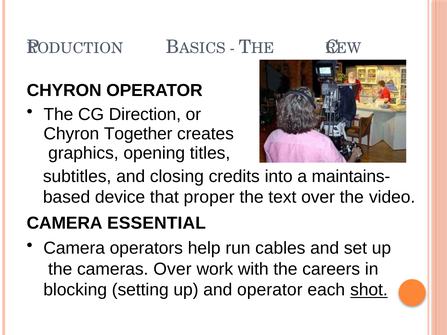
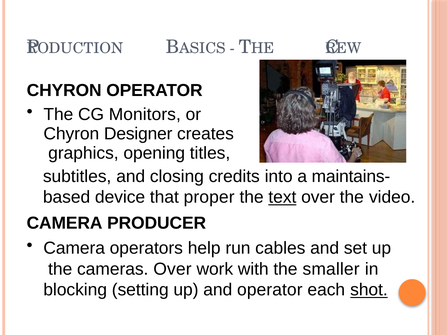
Direction: Direction -> Monitors
Together: Together -> Designer
text underline: none -> present
ESSENTIAL: ESSENTIAL -> PRODUCER
careers: careers -> smaller
